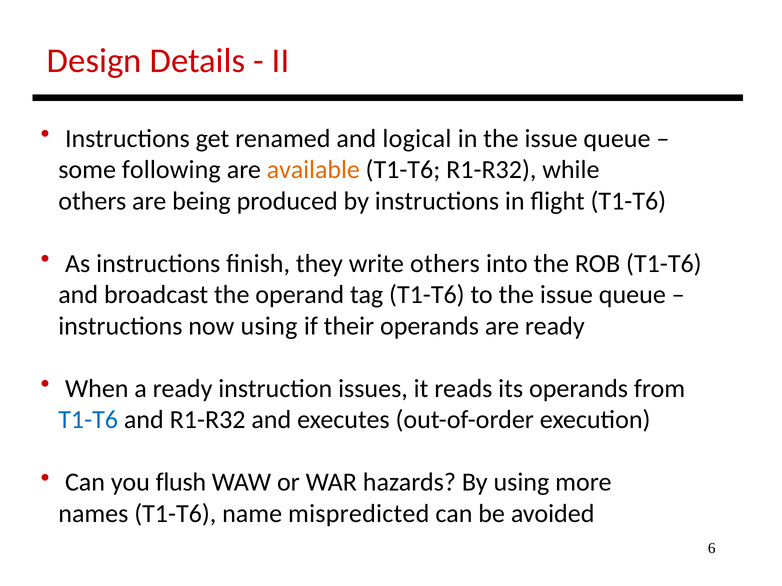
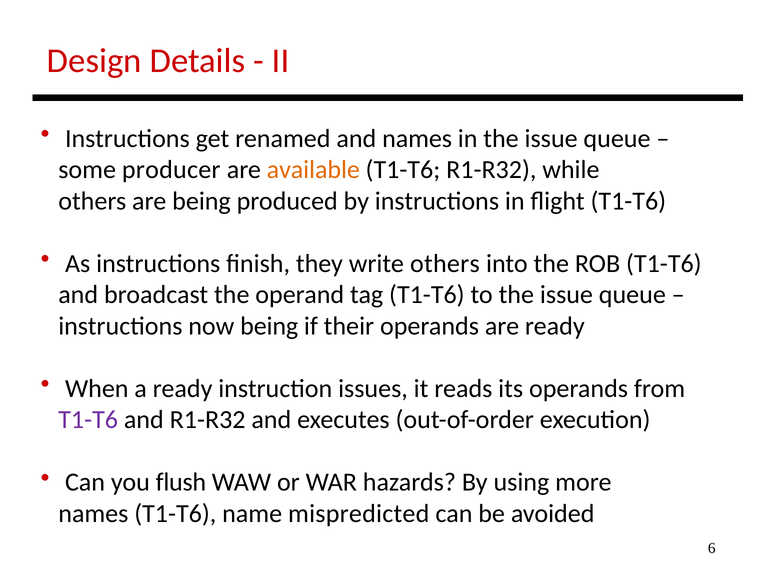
and logical: logical -> names
following: following -> producer
now using: using -> being
T1-T6 at (88, 420) colour: blue -> purple
